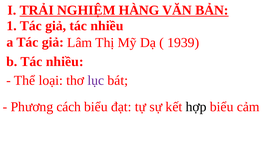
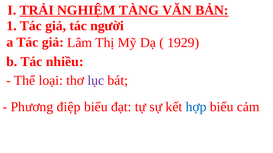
HÀNG: HÀNG -> TÀNG
giả tác nhiều: nhiều -> người
1939: 1939 -> 1929
cách: cách -> điệp
hợp colour: black -> blue
